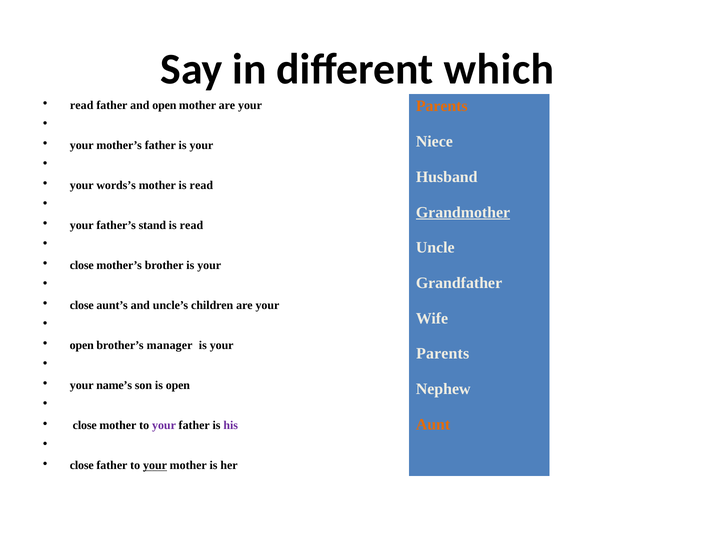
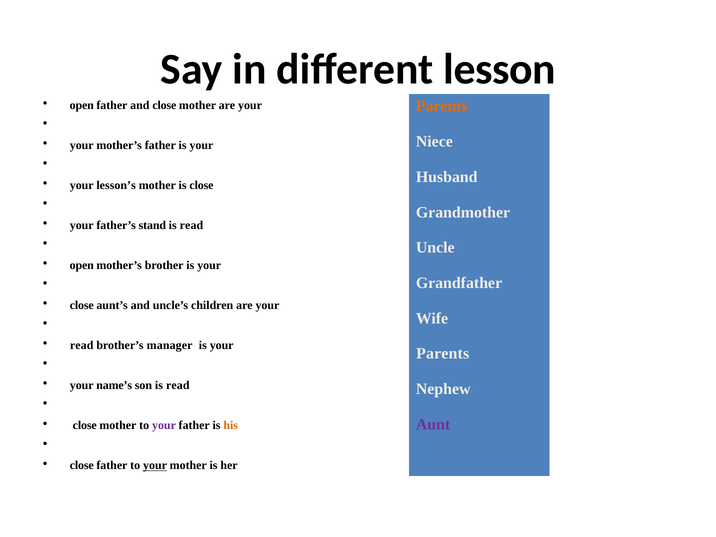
which: which -> lesson
read at (82, 105): read -> open
and open: open -> close
words’s: words’s -> lesson’s
mother is read: read -> close
Grandmother underline: present -> none
close at (82, 265): close -> open
open at (82, 345): open -> read
son is open: open -> read
Aunt colour: orange -> purple
his colour: purple -> orange
